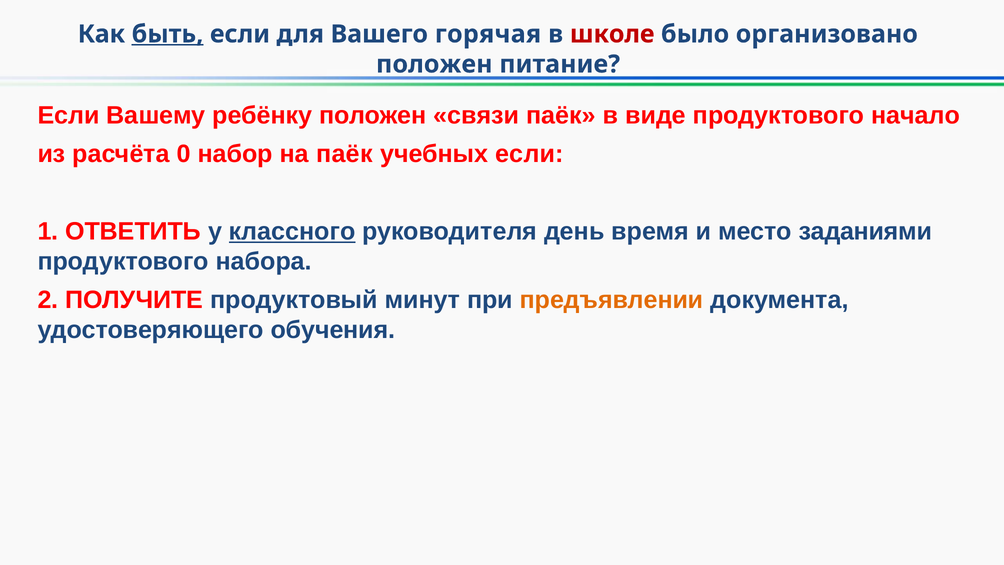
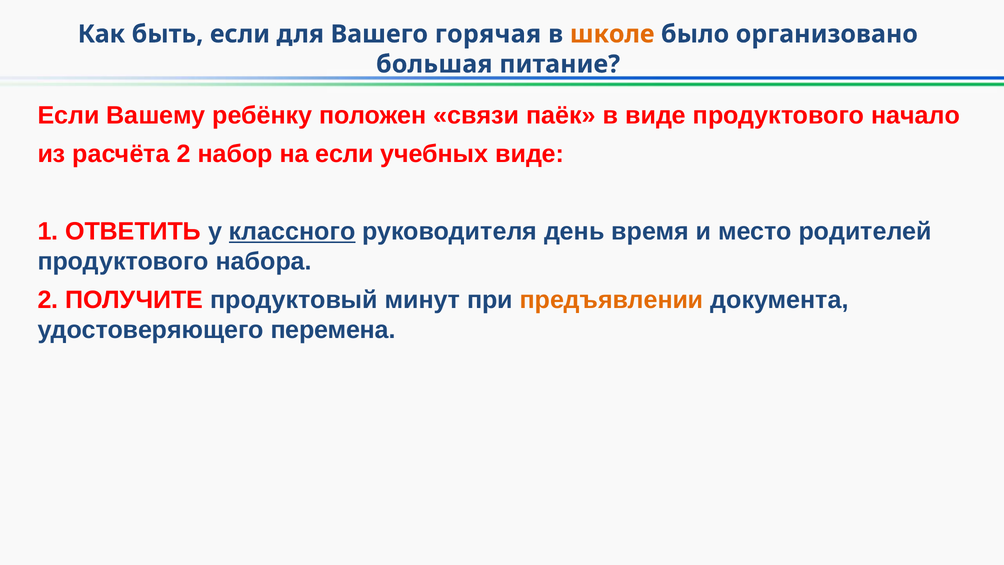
быть underline: present -> none
школе colour: red -> orange
положен at (434, 64): положен -> большая
расчёта 0: 0 -> 2
на паёк: паёк -> если
учебных если: если -> виде
заданиями: заданиями -> родителей
обучения: обучения -> перемена
